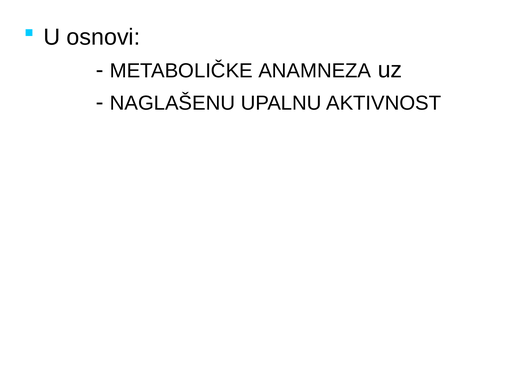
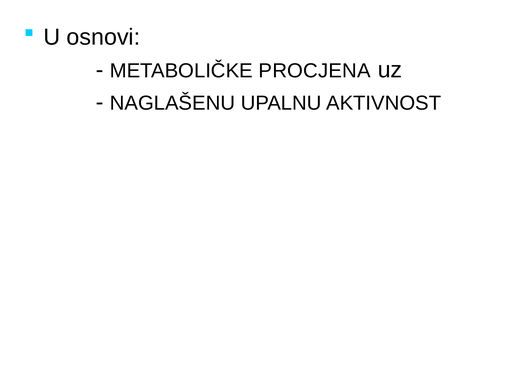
ANAMNEZA: ANAMNEZA -> PROCJENA
